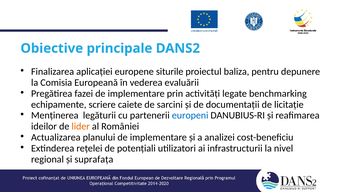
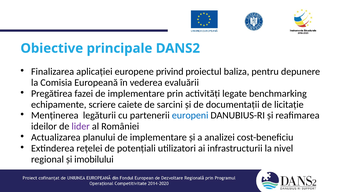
siturile: siturile -> privind
lider colour: orange -> purple
suprafața: suprafața -> imobilului
